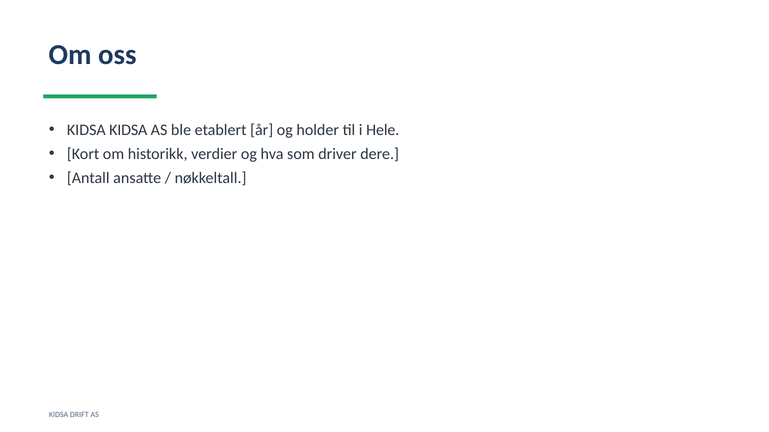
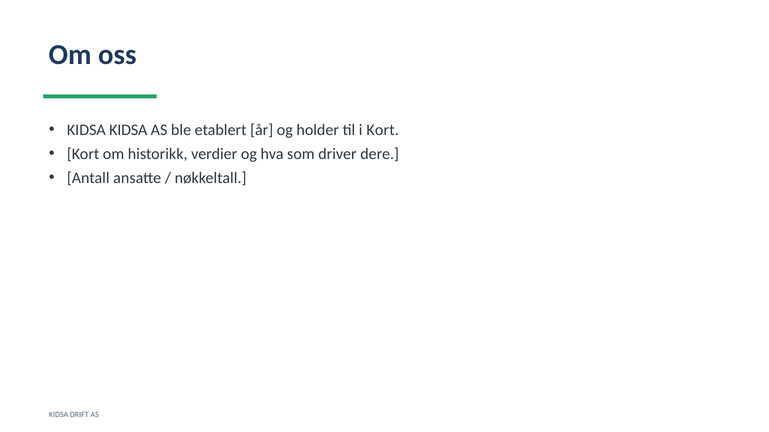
i Hele: Hele -> Kort
